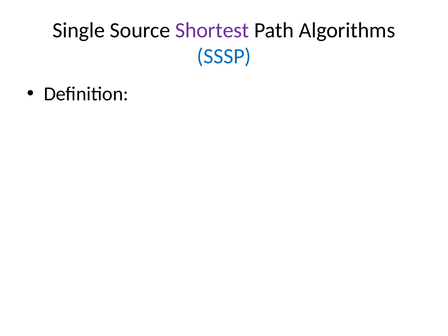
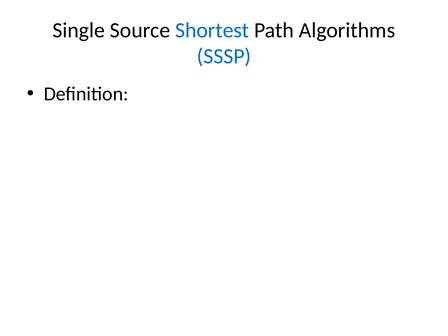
Shortest colour: purple -> blue
